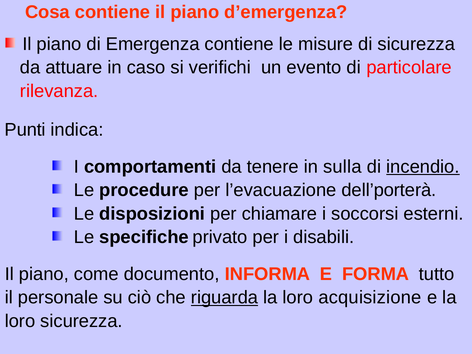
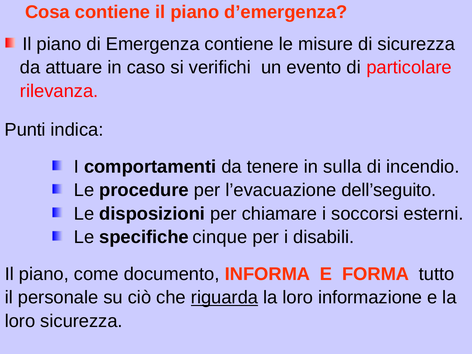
incendio underline: present -> none
dell’porterà: dell’porterà -> dell’seguito
privato: privato -> cinque
acquisizione: acquisizione -> informazione
